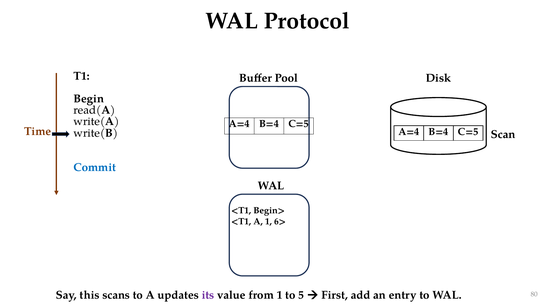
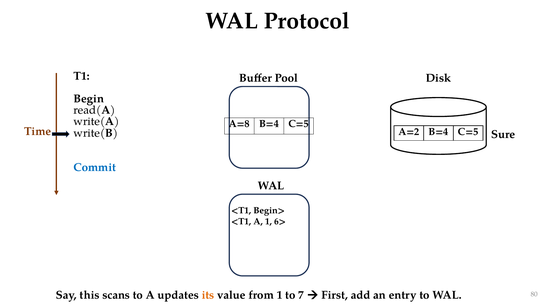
A=4 at (239, 124): A=4 -> A=8
A=4 at (409, 132): A=4 -> A=2
Scan: Scan -> Sure
its colour: purple -> orange
5: 5 -> 7
